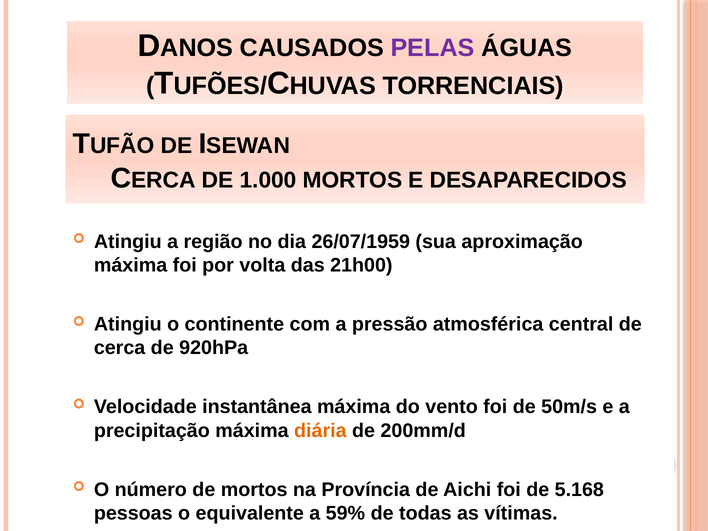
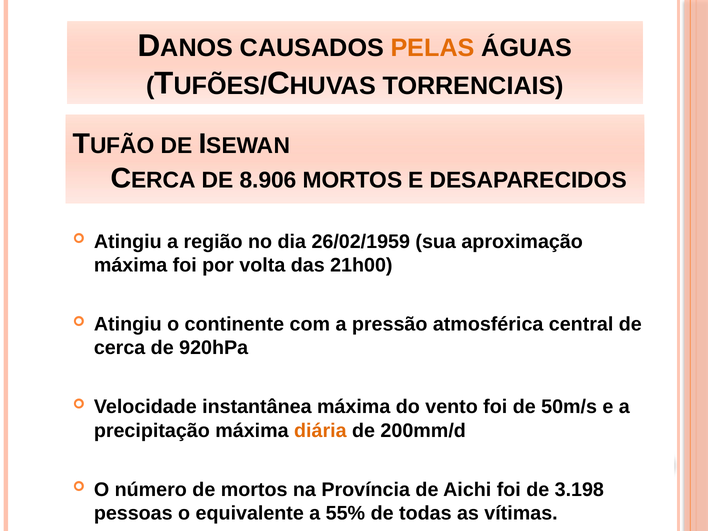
PELAS colour: purple -> orange
1.000: 1.000 -> 8.906
26/07/1959: 26/07/1959 -> 26/02/1959
5.168: 5.168 -> 3.198
59%: 59% -> 55%
